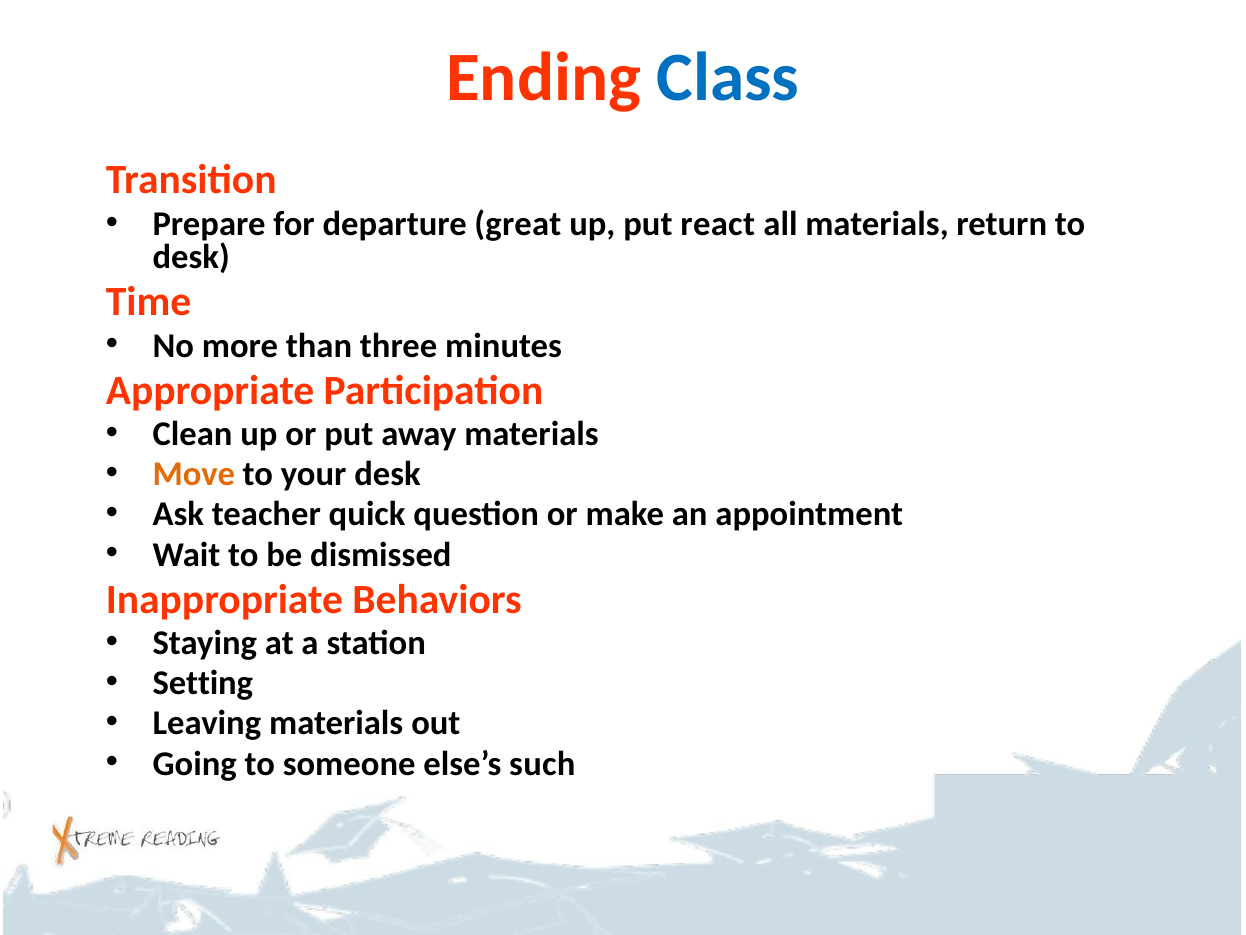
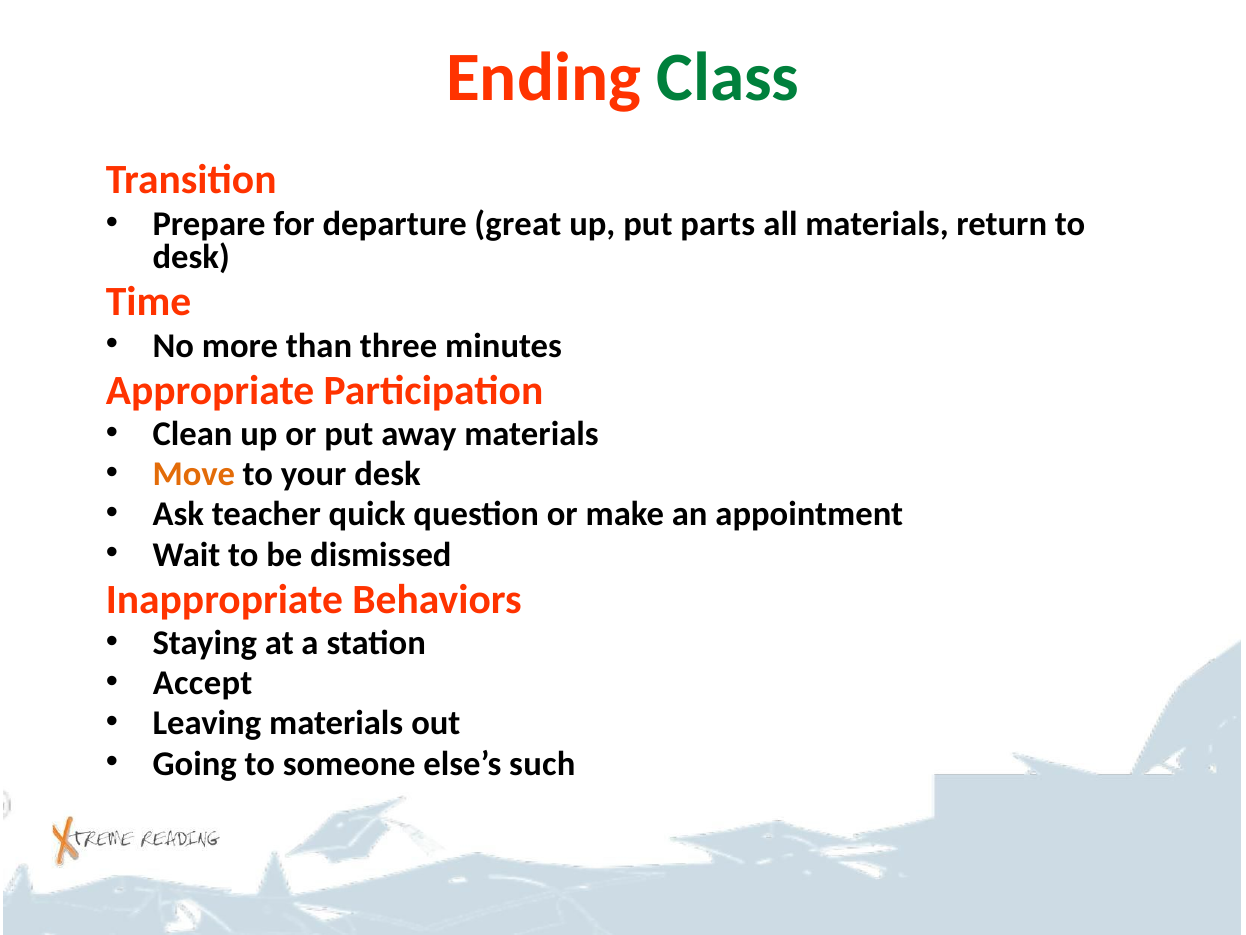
Class colour: blue -> green
react: react -> parts
Setting: Setting -> Accept
